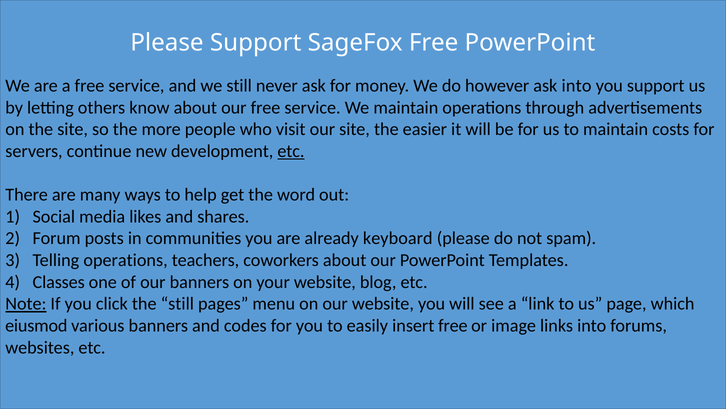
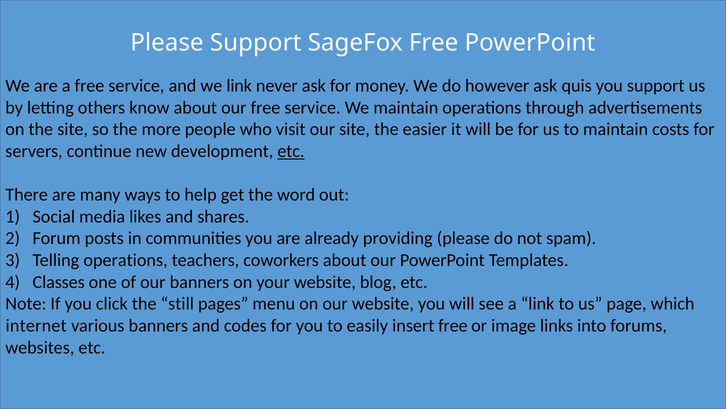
we still: still -> link
ask into: into -> quis
keyboard: keyboard -> providing
Note underline: present -> none
eiusmod: eiusmod -> internet
